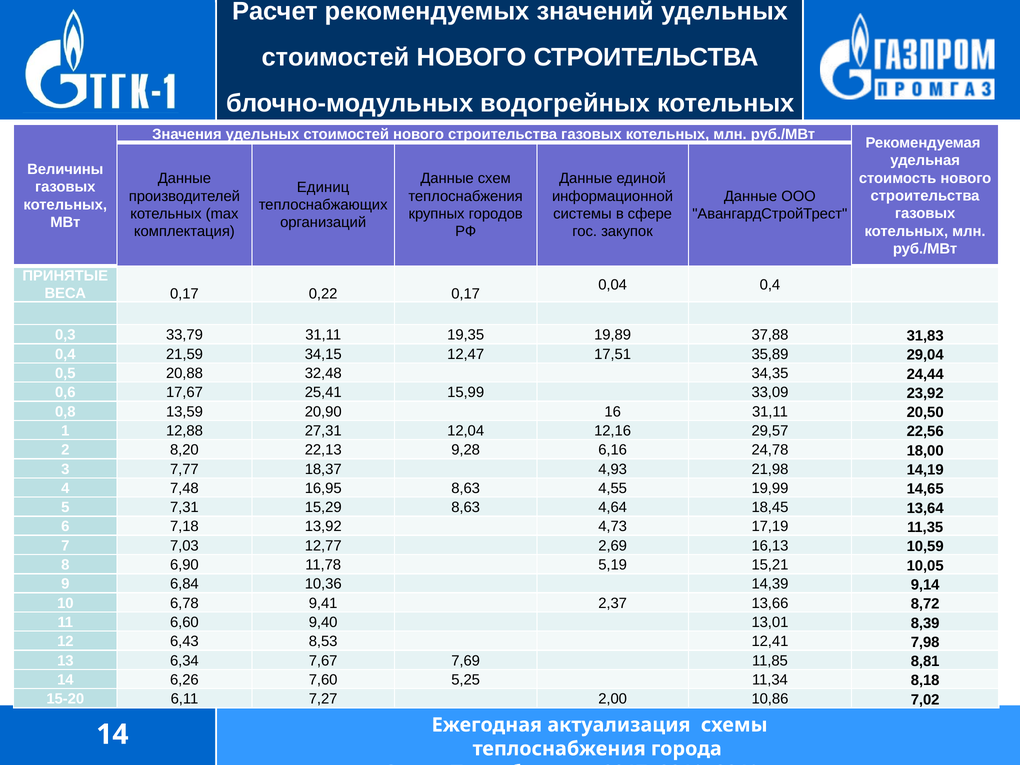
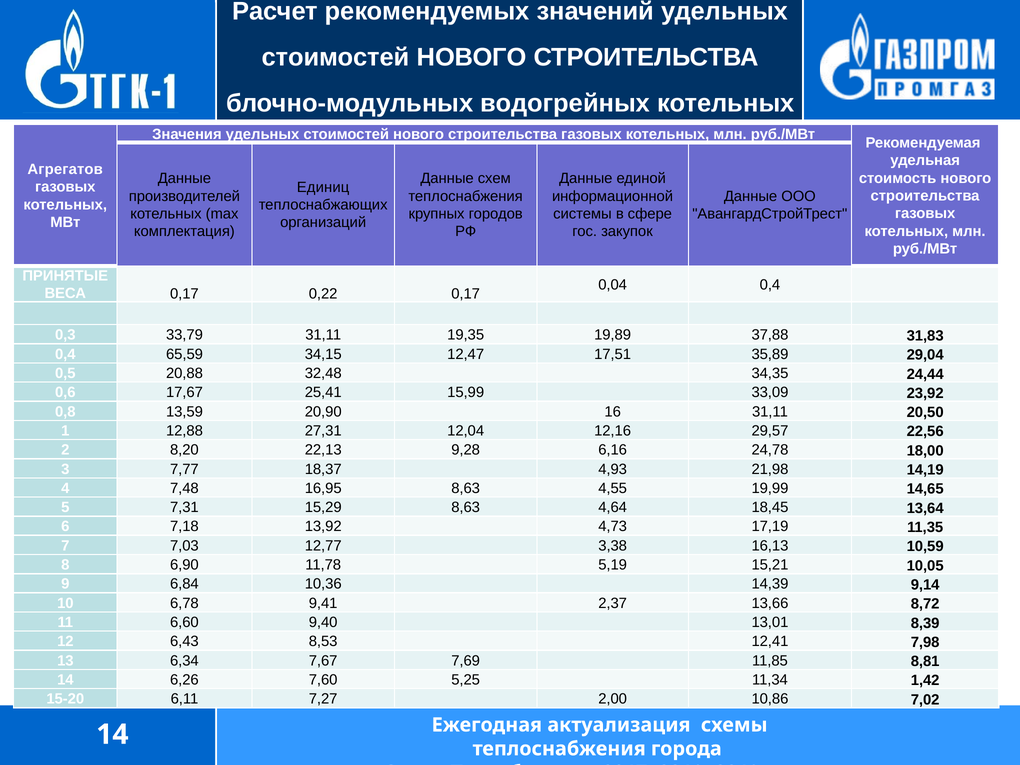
Величины: Величины -> Агрегатов
21,59: 21,59 -> 65,59
2,69: 2,69 -> 3,38
8,18: 8,18 -> 1,42
